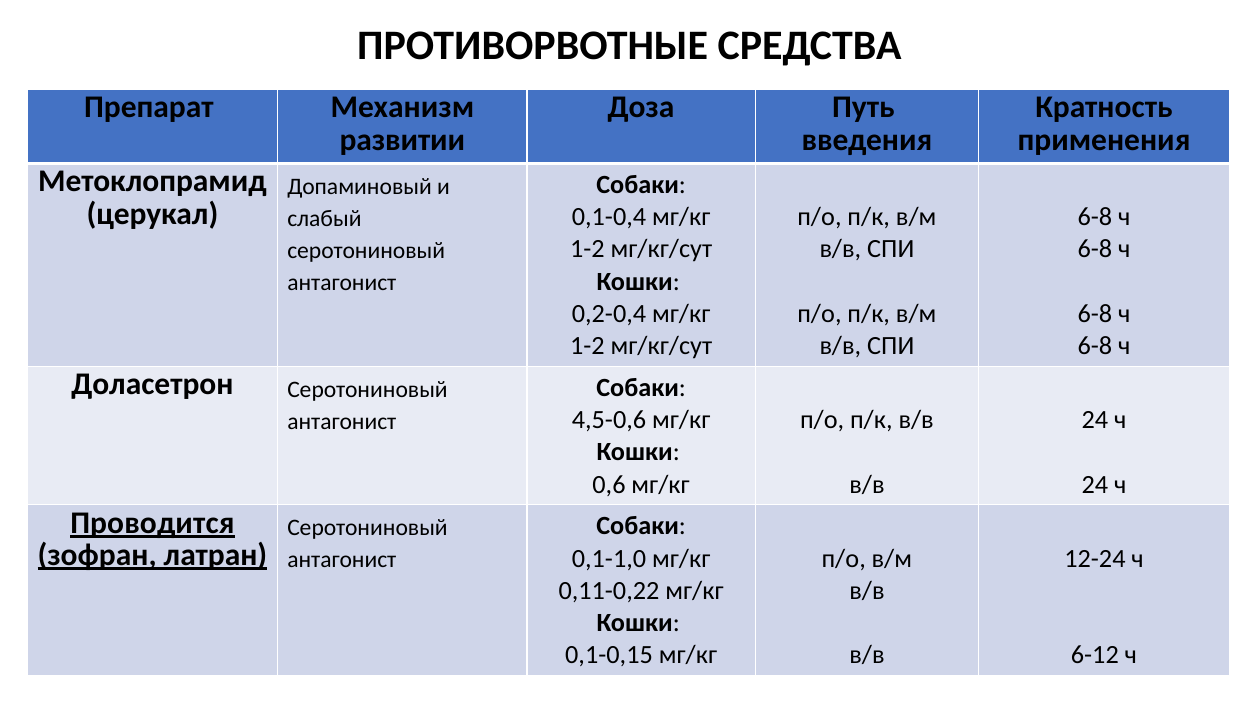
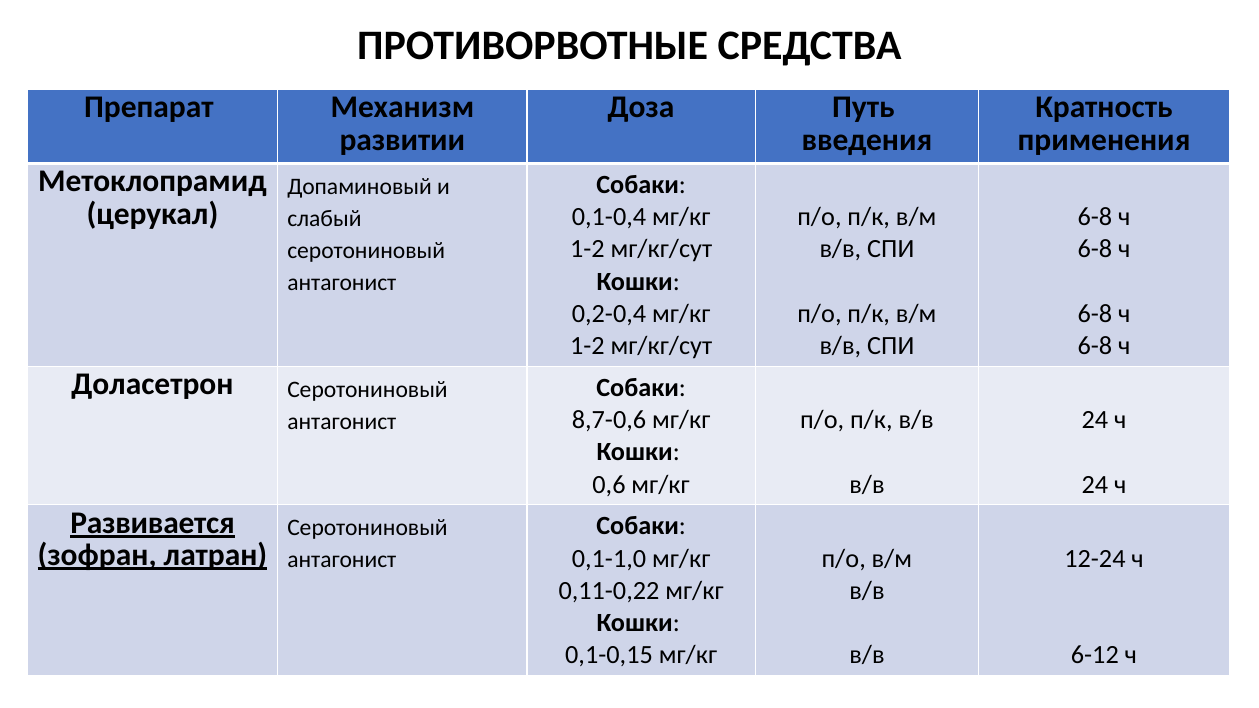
4,5-0,6: 4,5-0,6 -> 8,7-0,6
Проводится: Проводится -> Развивается
